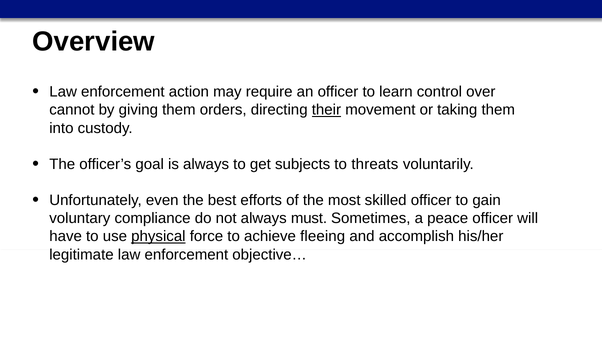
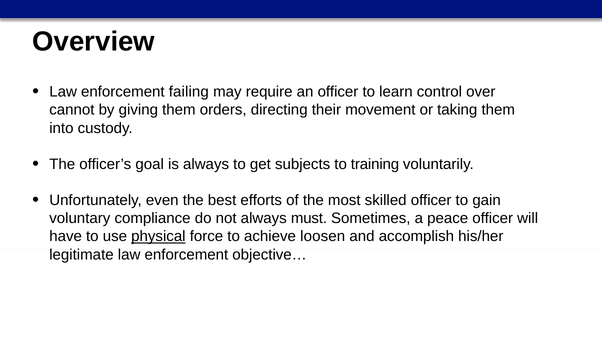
action: action -> failing
their underline: present -> none
threats: threats -> training
fleeing: fleeing -> loosen
